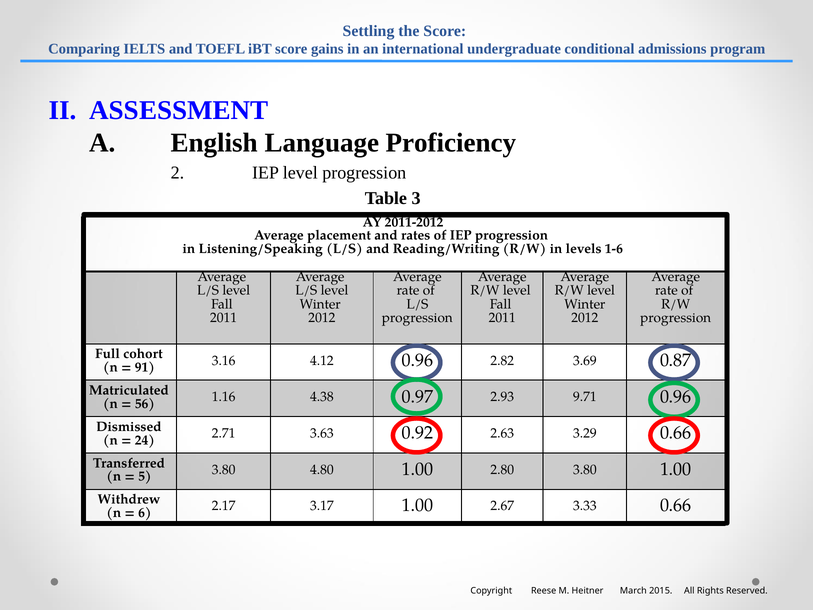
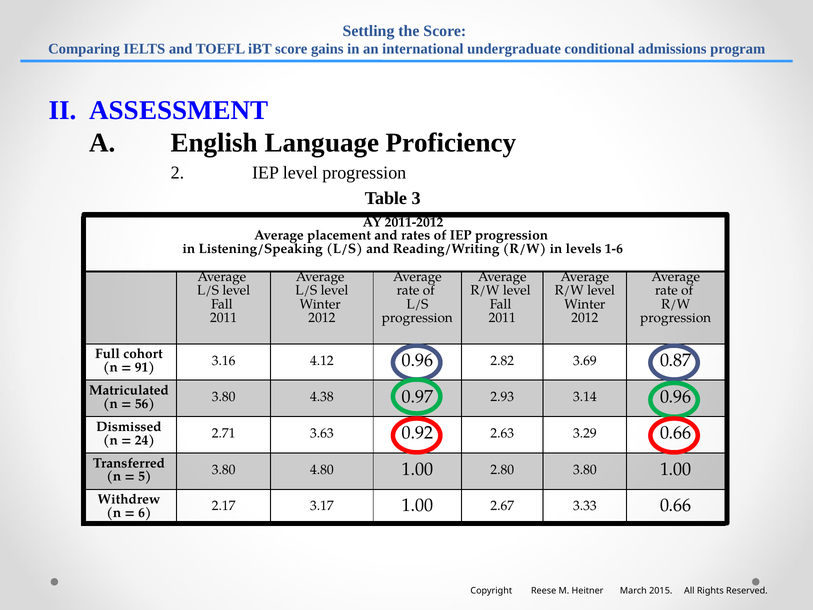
56 1.16: 1.16 -> 3.80
9.71: 9.71 -> 3.14
